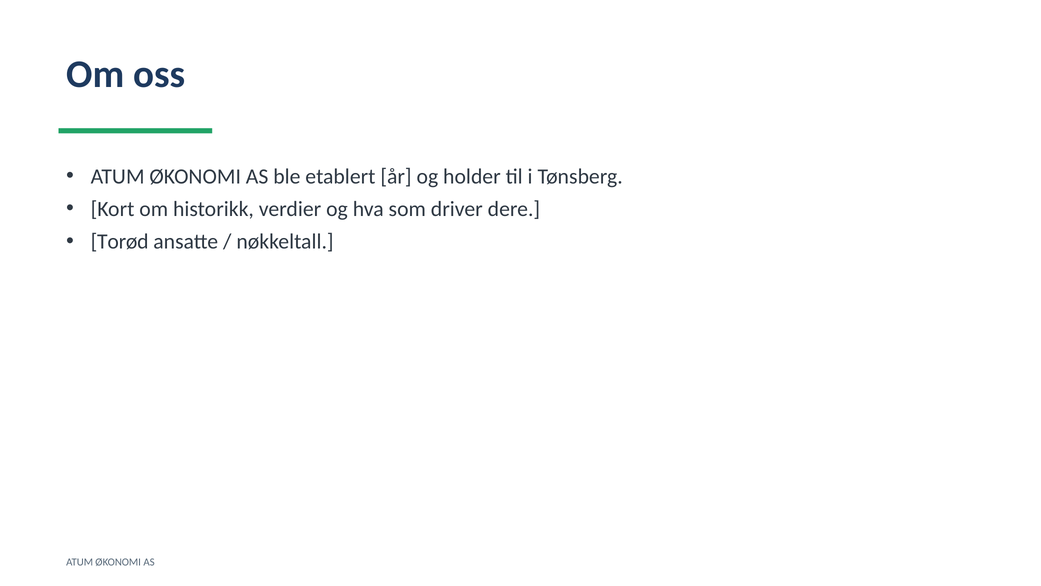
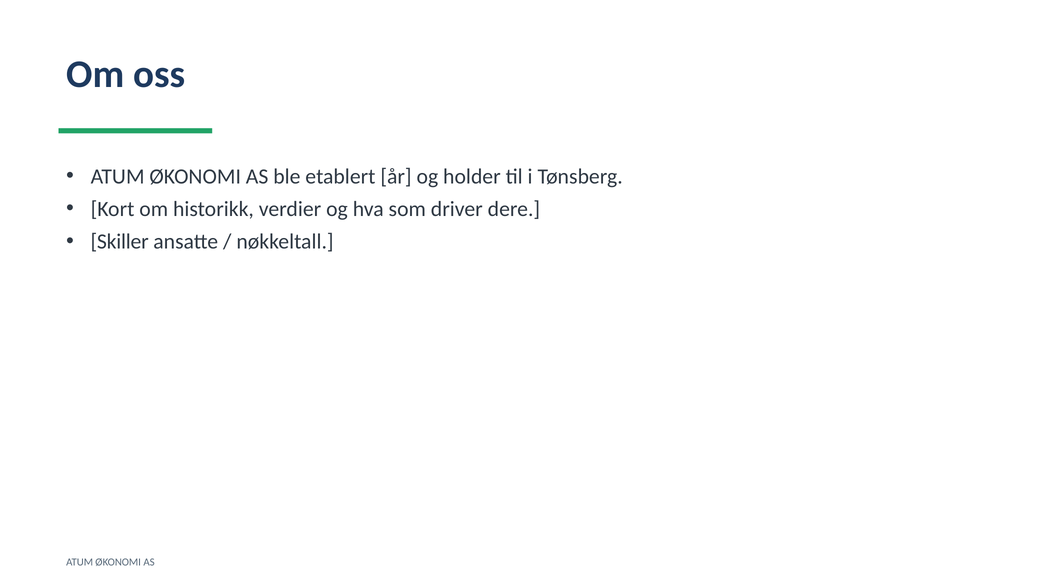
Torød: Torød -> Skiller
